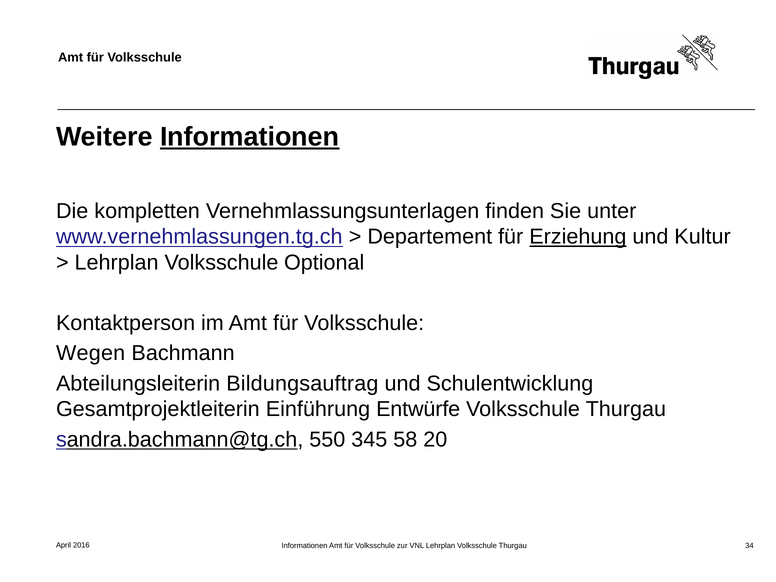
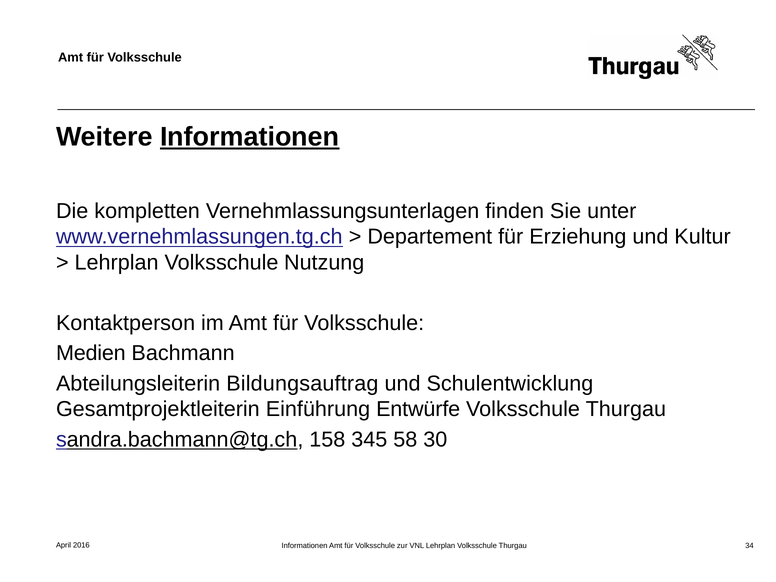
Erziehung underline: present -> none
Optional: Optional -> Nutzung
Wegen: Wegen -> Medien
550: 550 -> 158
20: 20 -> 30
